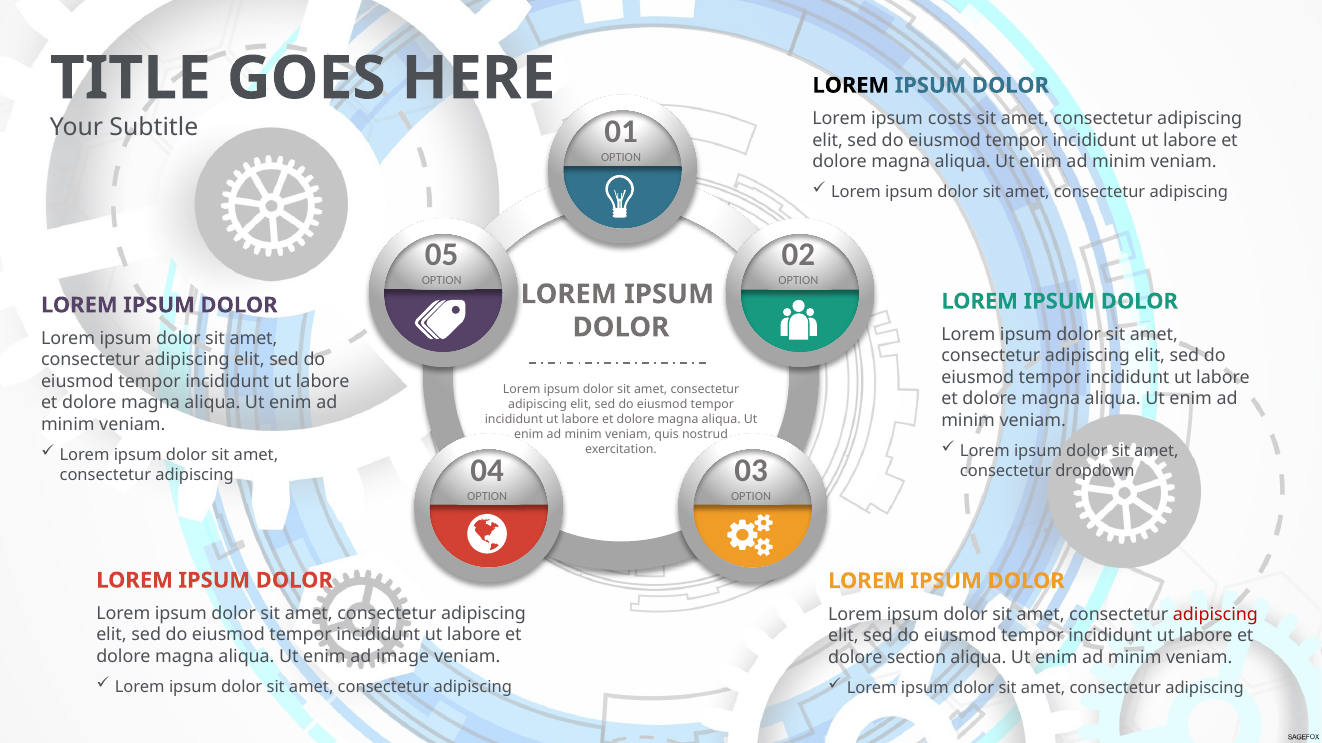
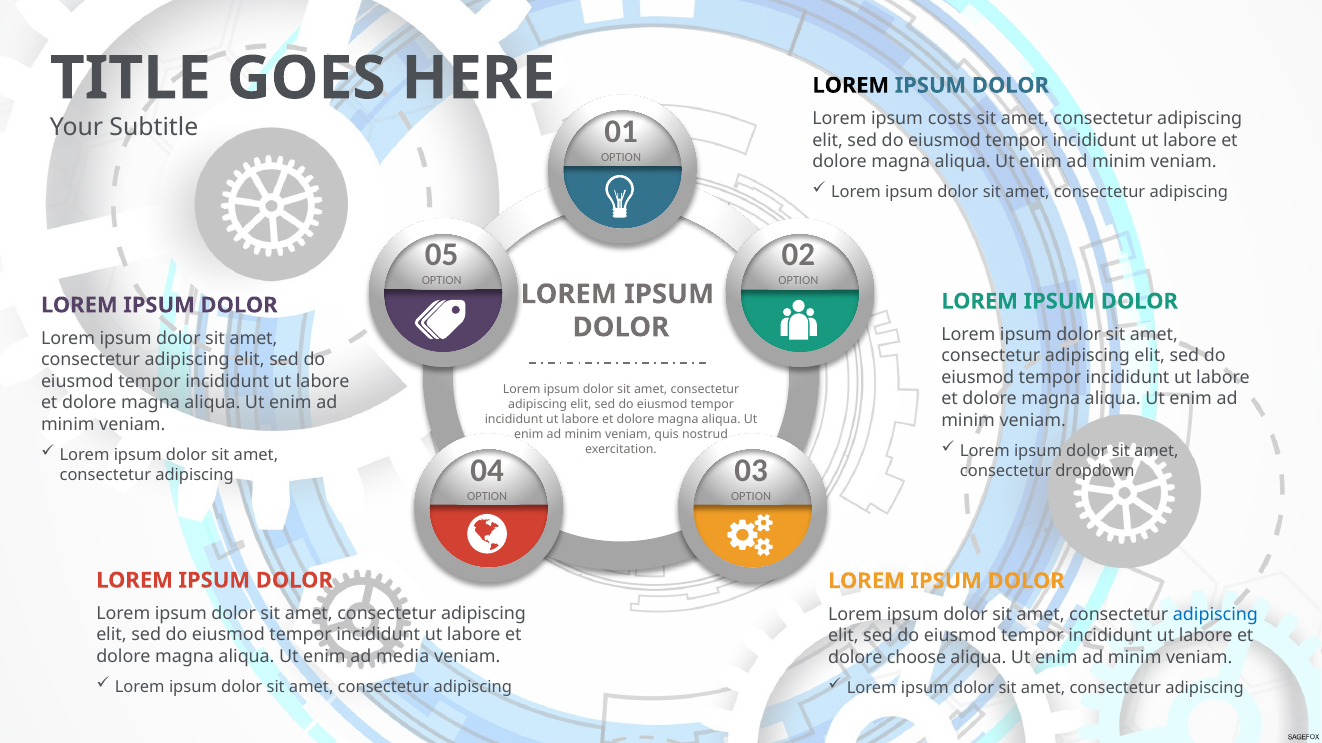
adipiscing at (1215, 615) colour: red -> blue
image: image -> media
section: section -> choose
